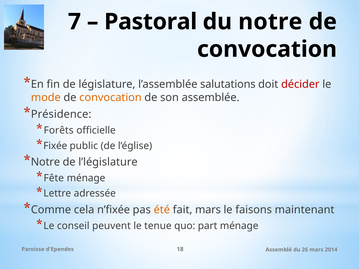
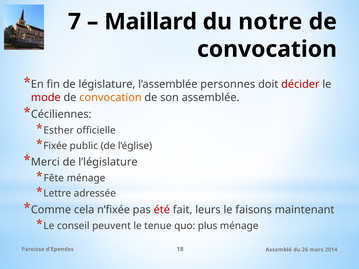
Pastoral: Pastoral -> Maillard
salutations: salutations -> personnes
mode colour: orange -> red
Présidence: Présidence -> Céciliennes
Forêts: Forêts -> Esther
Notre at (45, 162): Notre -> Merci
été colour: orange -> red
fait mars: mars -> leurs
part: part -> plus
